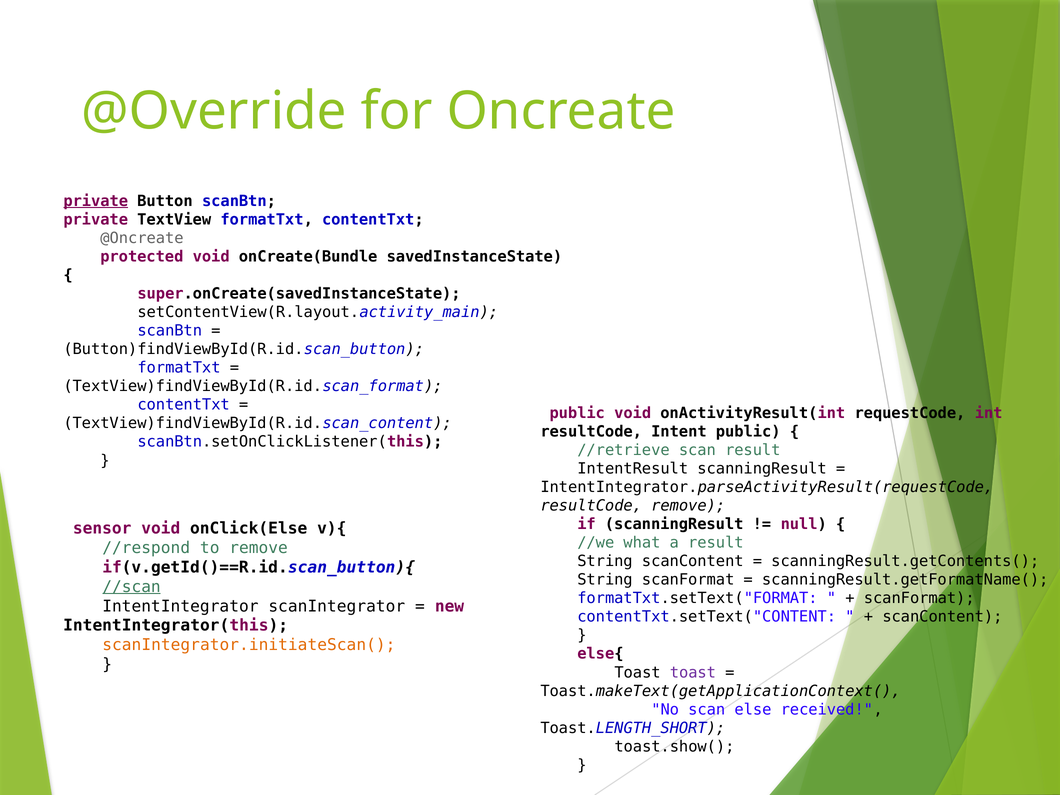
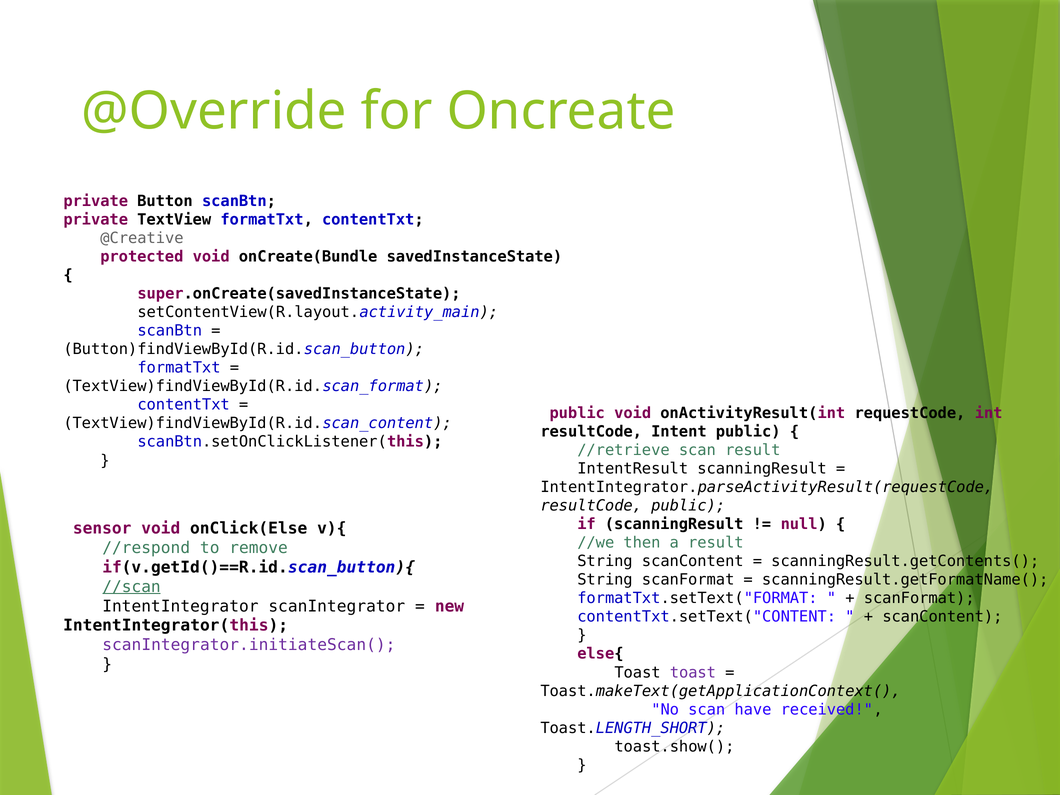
private at (96, 201) underline: present -> none
@Oncreate: @Oncreate -> @Creative
resultCode remove: remove -> public
what: what -> then
scanIntegrator.initiateScan( colour: orange -> purple
else: else -> have
